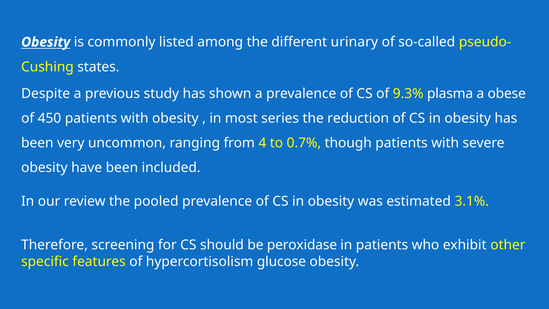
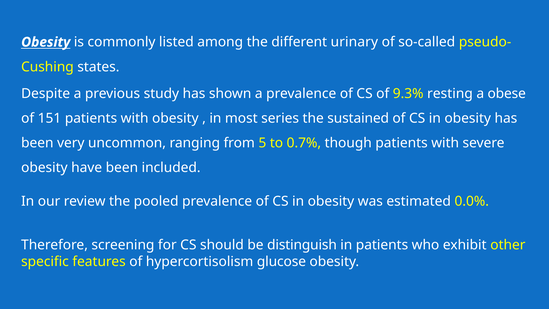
plasma: plasma -> resting
450: 450 -> 151
reduction: reduction -> sustained
4: 4 -> 5
3.1%: 3.1% -> 0.0%
peroxidase: peroxidase -> distinguish
